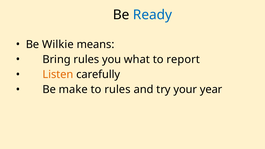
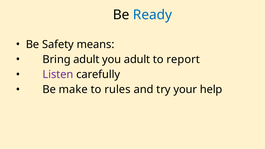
Wilkie: Wilkie -> Safety
Bring rules: rules -> adult
you what: what -> adult
Listen colour: orange -> purple
year: year -> help
